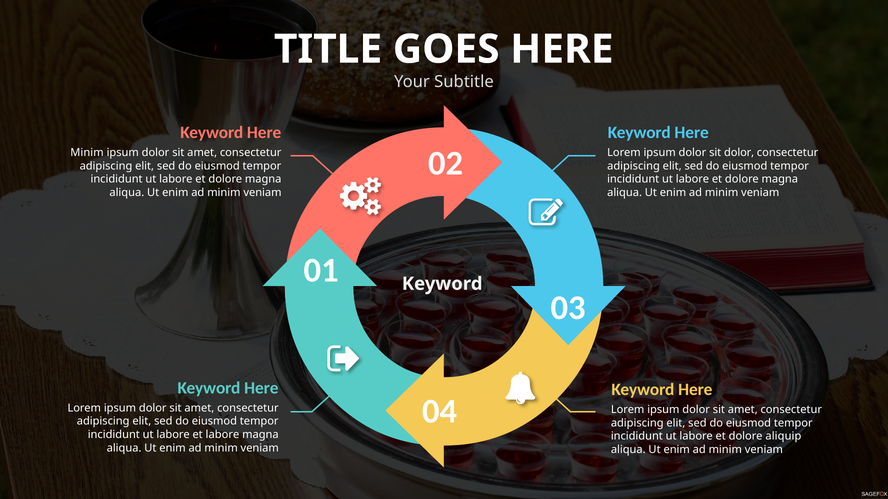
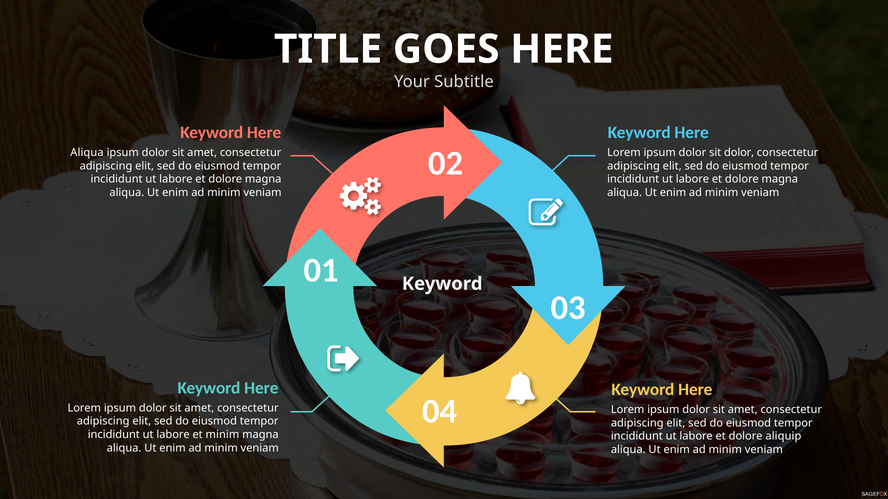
Minim at (87, 153): Minim -> Aliqua
et labore: labore -> minim
